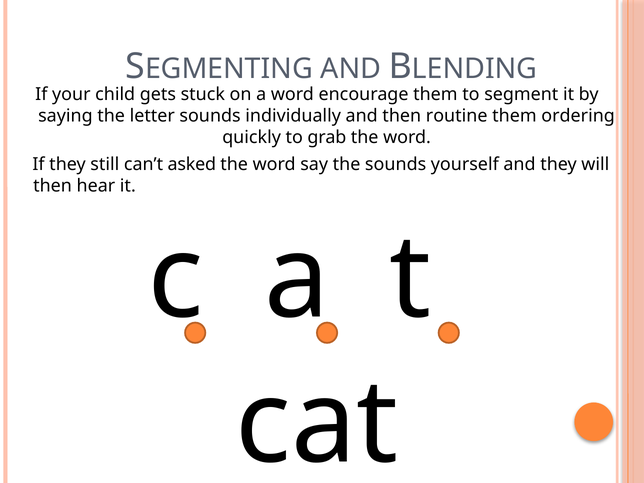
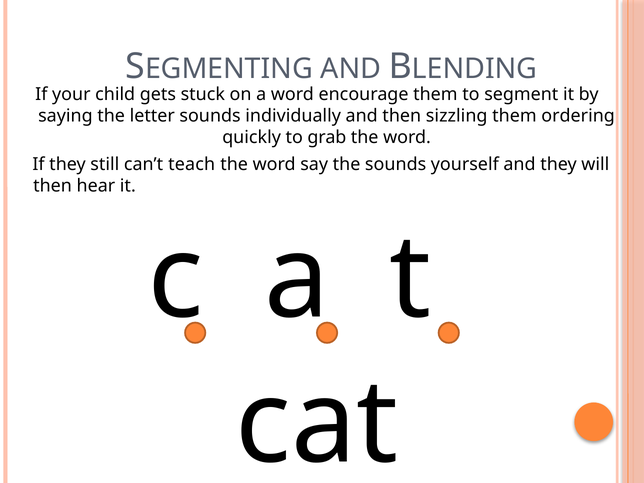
routine: routine -> sizzling
asked: asked -> teach
